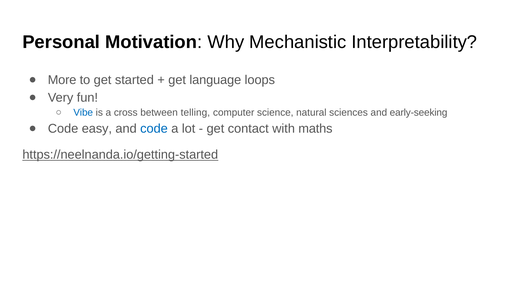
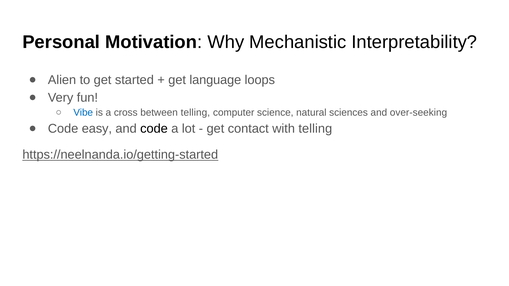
More: More -> Alien
early-seeking: early-seeking -> over-seeking
code at (154, 129) colour: blue -> black
with maths: maths -> telling
